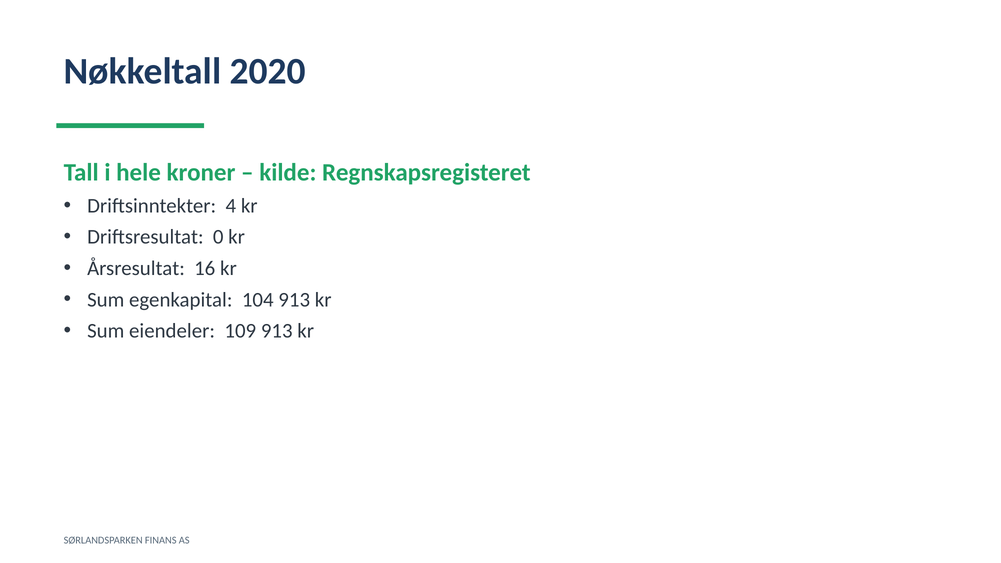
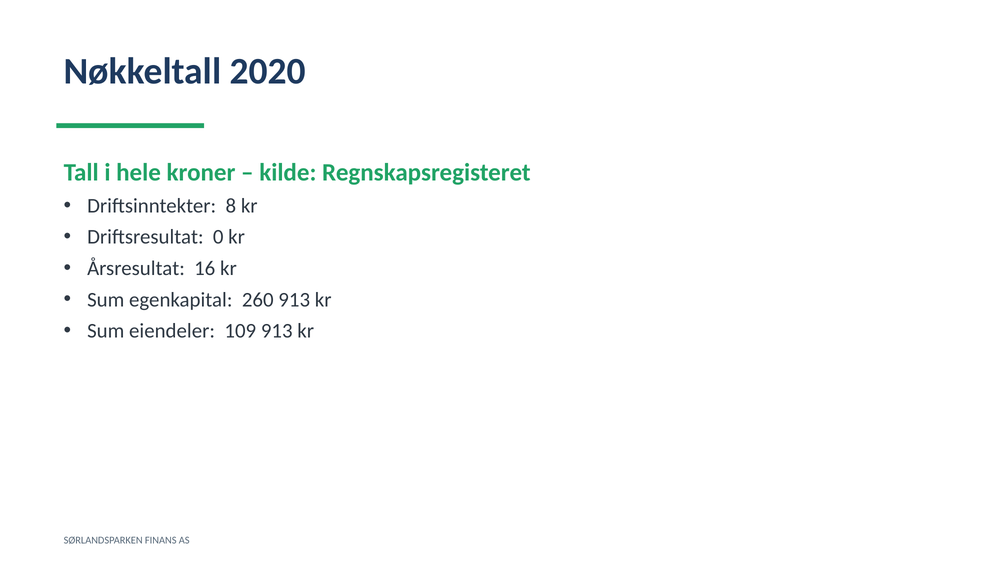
4: 4 -> 8
104: 104 -> 260
